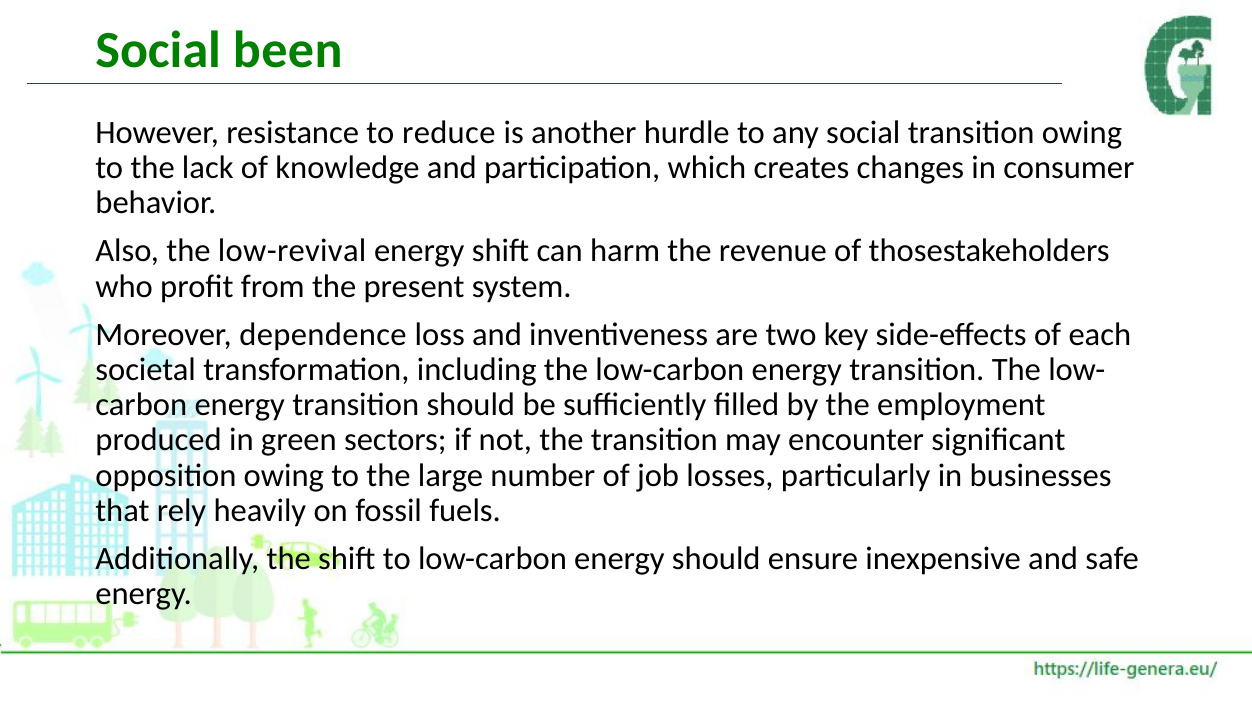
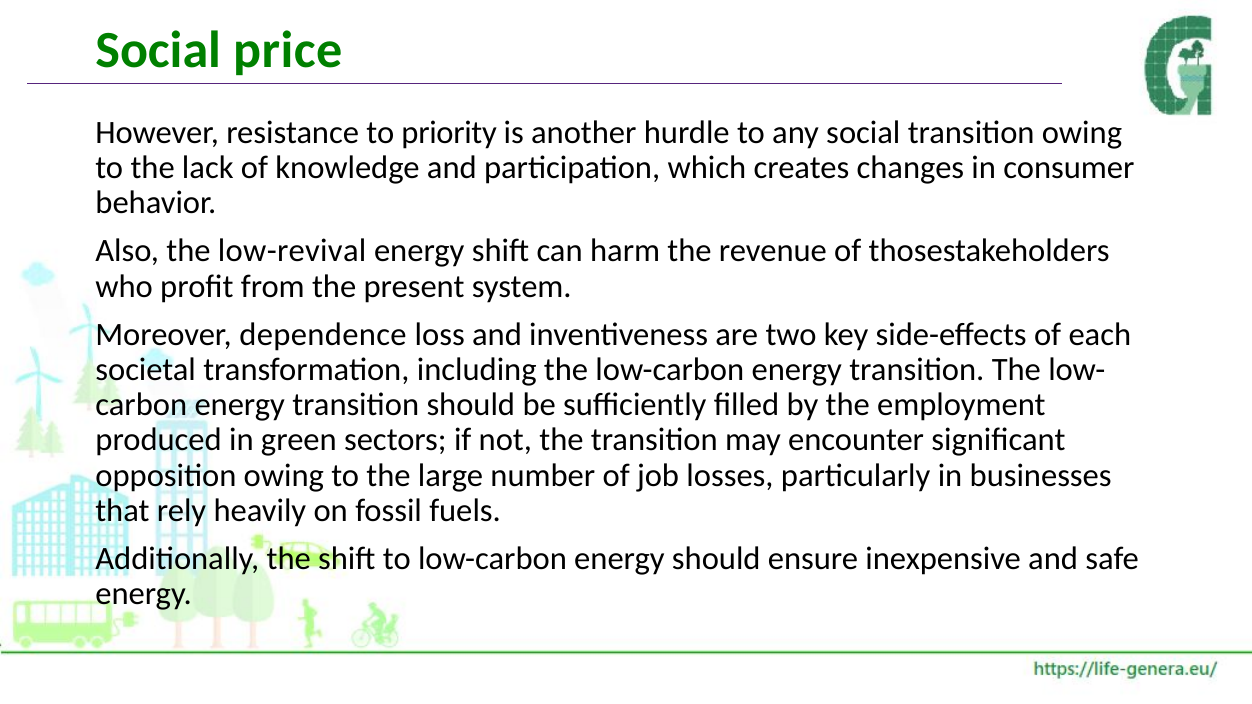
been: been -> price
reduce: reduce -> priority
